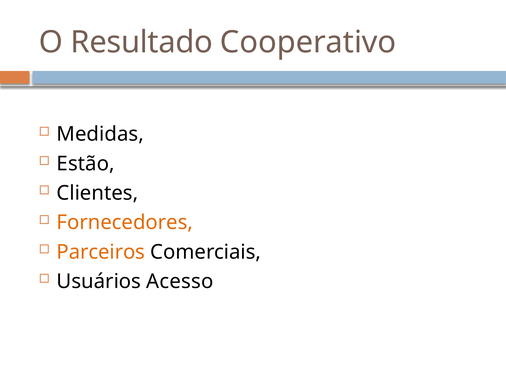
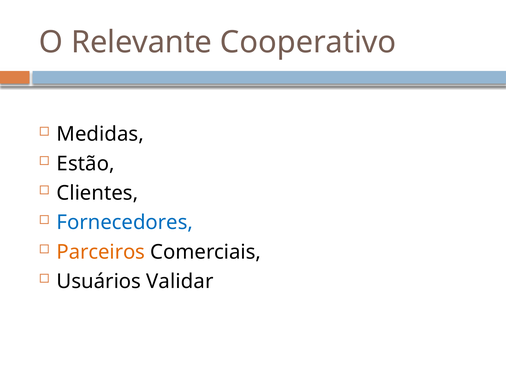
Resultado: Resultado -> Relevante
Fornecedores colour: orange -> blue
Acesso: Acesso -> Validar
